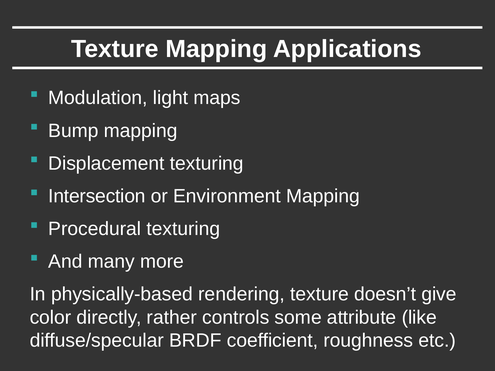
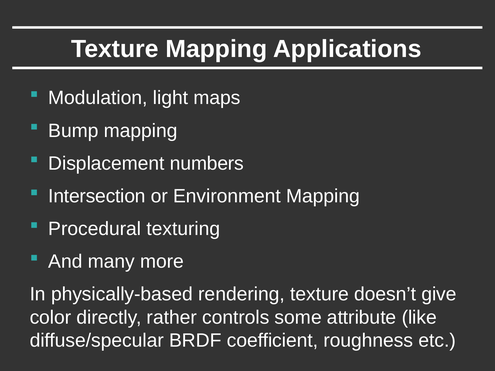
Displacement texturing: texturing -> numbers
